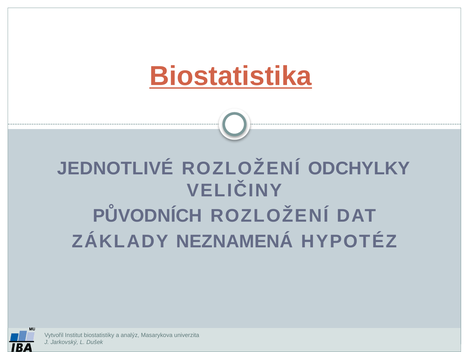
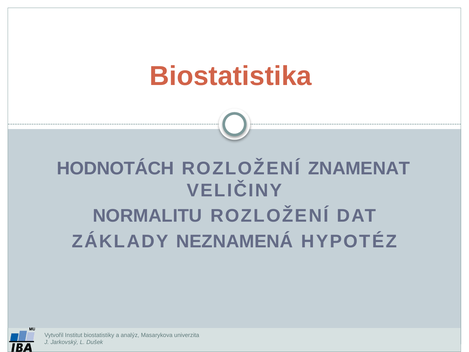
Biostatistika underline: present -> none
JEDNOTLIVÉ: JEDNOTLIVÉ -> HODNOTÁCH
ODCHYLKY: ODCHYLKY -> ZNAMENAT
PŮVODNÍCH: PŮVODNÍCH -> NORMALITU
